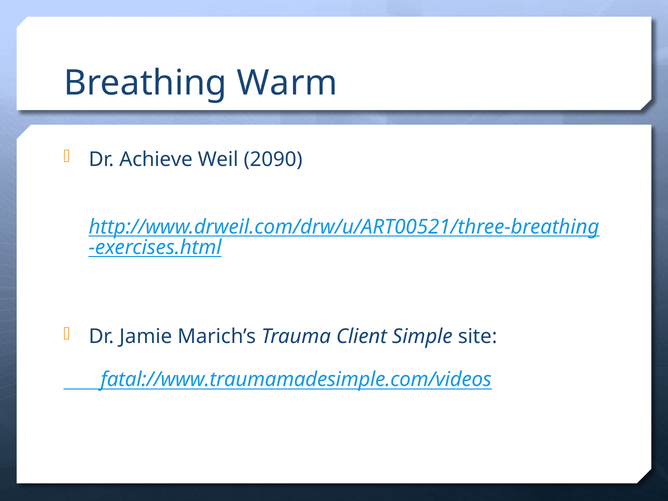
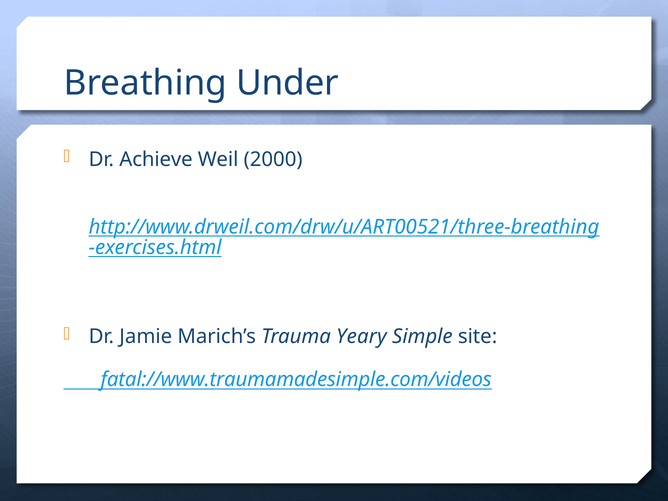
Warm: Warm -> Under
2090: 2090 -> 2000
Client: Client -> Yeary
